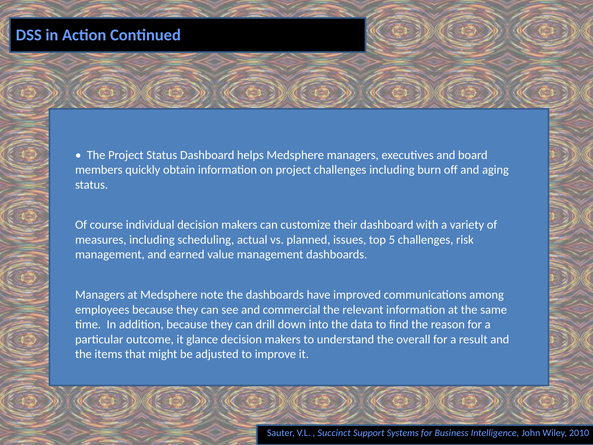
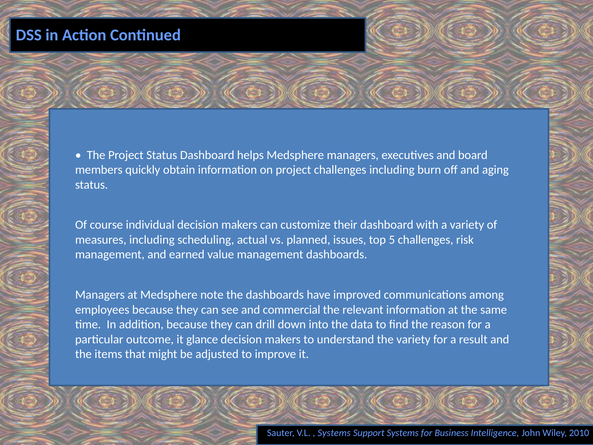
the overall: overall -> variety
Succinct at (334, 433): Succinct -> Systems
